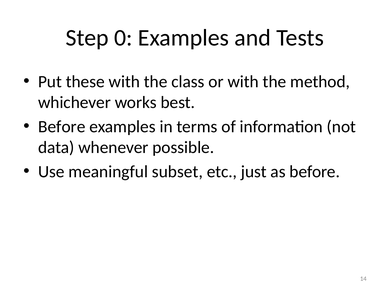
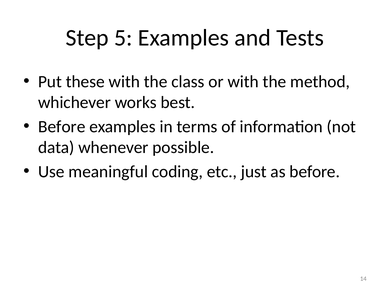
0: 0 -> 5
subset: subset -> coding
